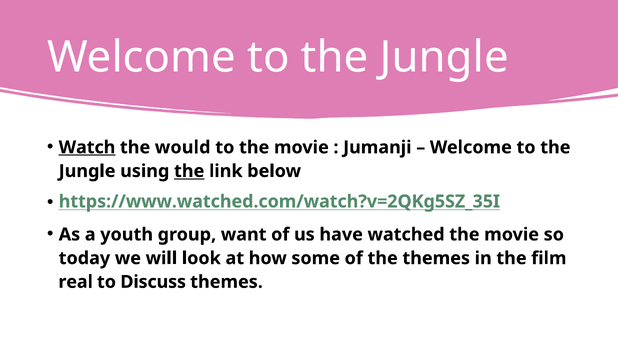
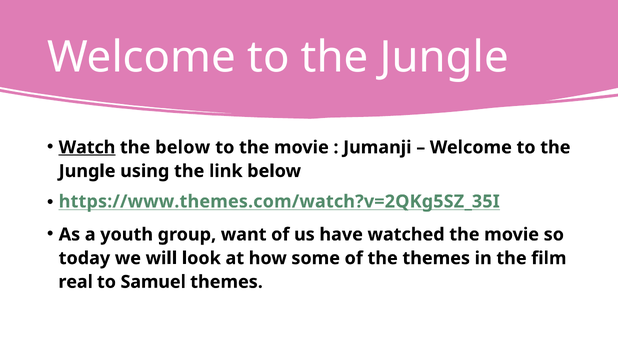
the would: would -> below
the at (189, 171) underline: present -> none
https://www.watched.com/watch?v=2QKg5SZ_35I: https://www.watched.com/watch?v=2QKg5SZ_35I -> https://www.themes.com/watch?v=2QKg5SZ_35I
Discuss: Discuss -> Samuel
